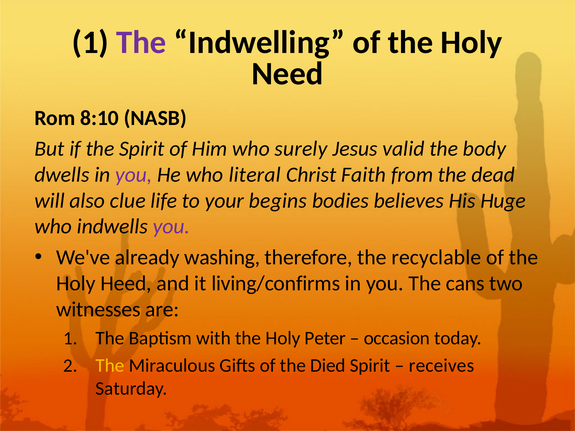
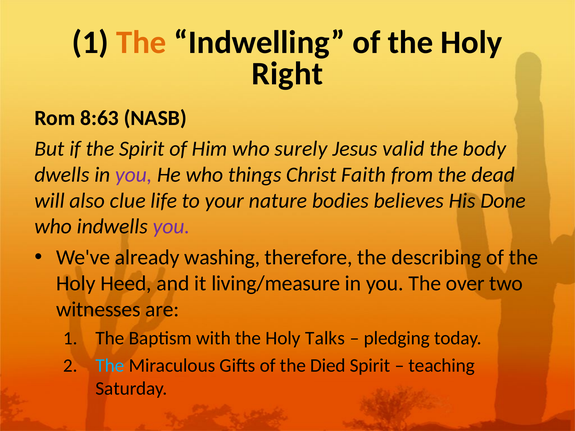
The at (141, 42) colour: purple -> orange
Need: Need -> Right
8:10: 8:10 -> 8:63
literal: literal -> things
begins: begins -> nature
Huge: Huge -> Done
recyclable: recyclable -> describing
living/confirms: living/confirms -> living/measure
cans: cans -> over
Peter: Peter -> Talks
occasion: occasion -> pledging
The at (110, 366) colour: yellow -> light blue
receives: receives -> teaching
